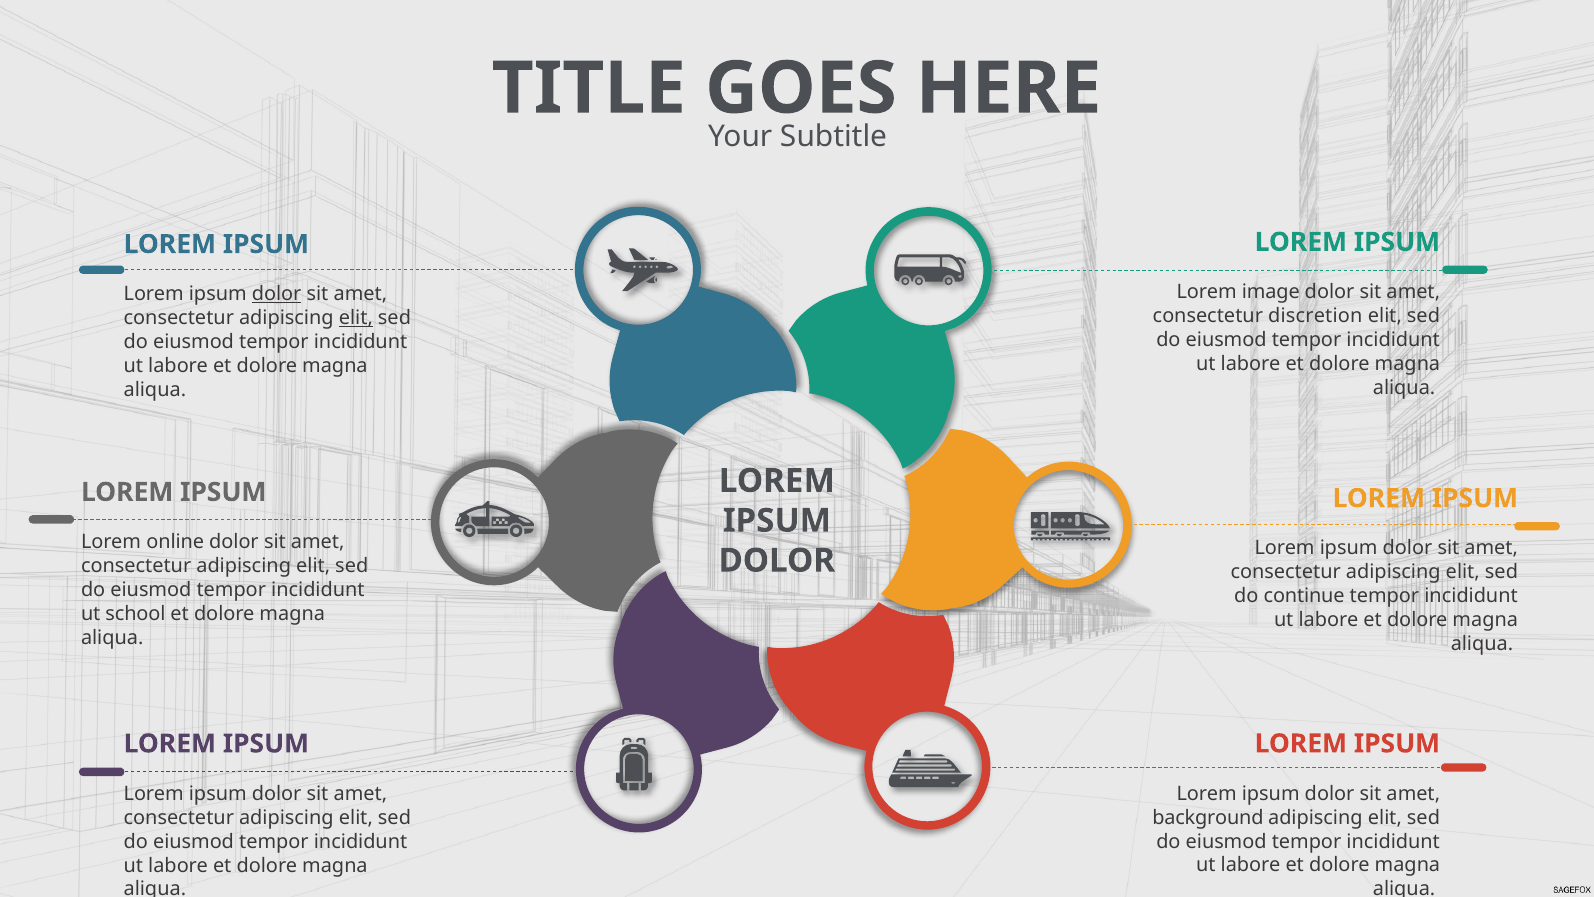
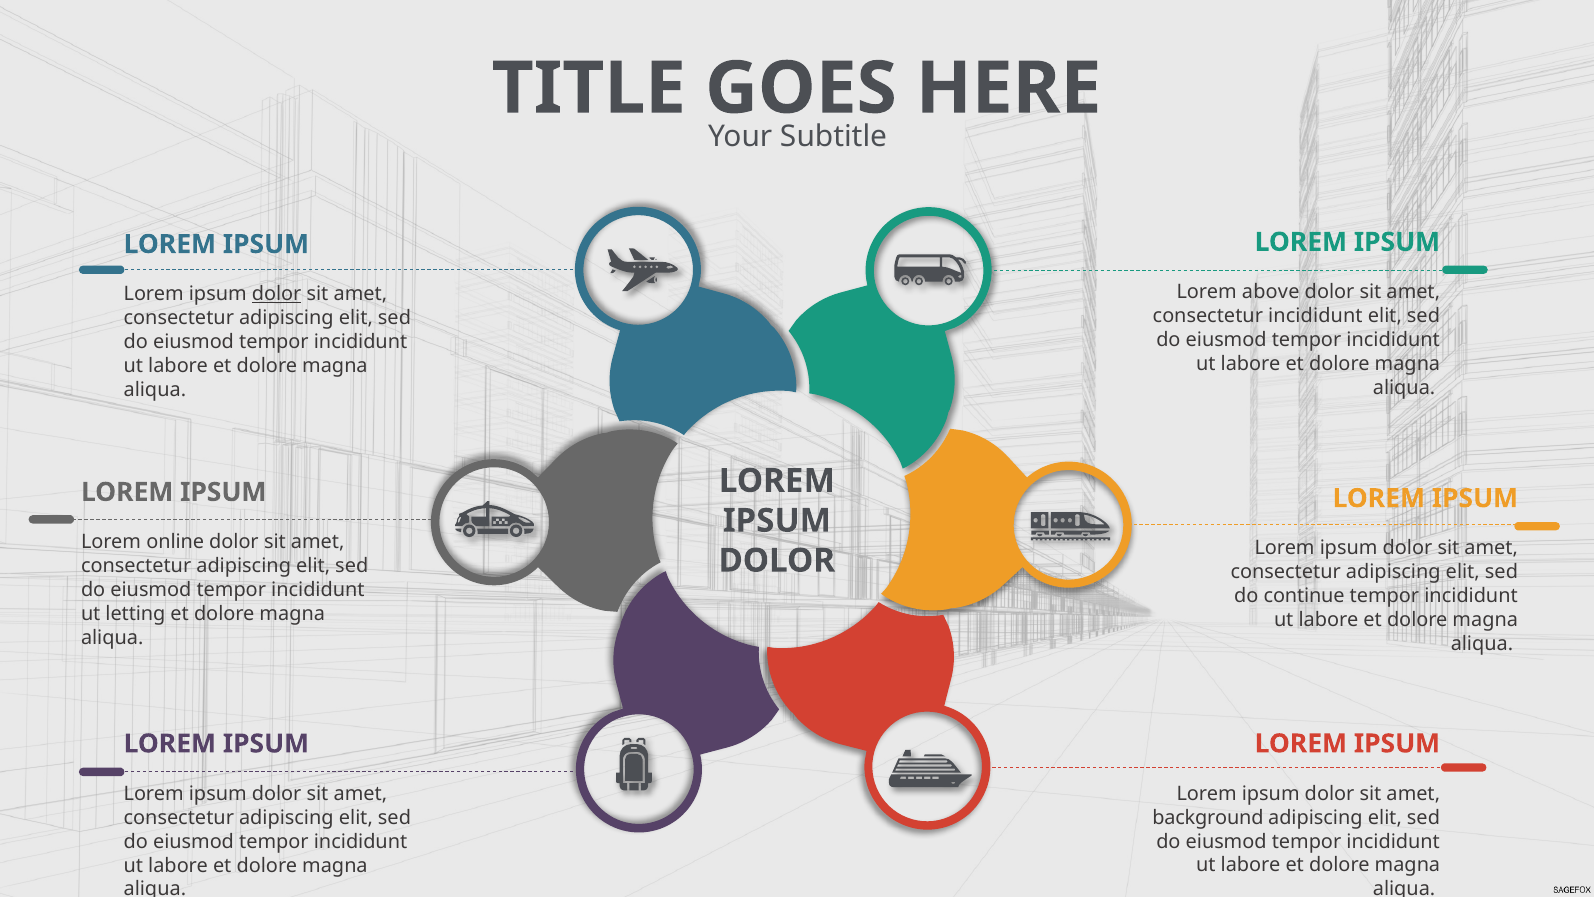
image: image -> above
consectetur discretion: discretion -> incididunt
elit at (356, 318) underline: present -> none
school: school -> letting
